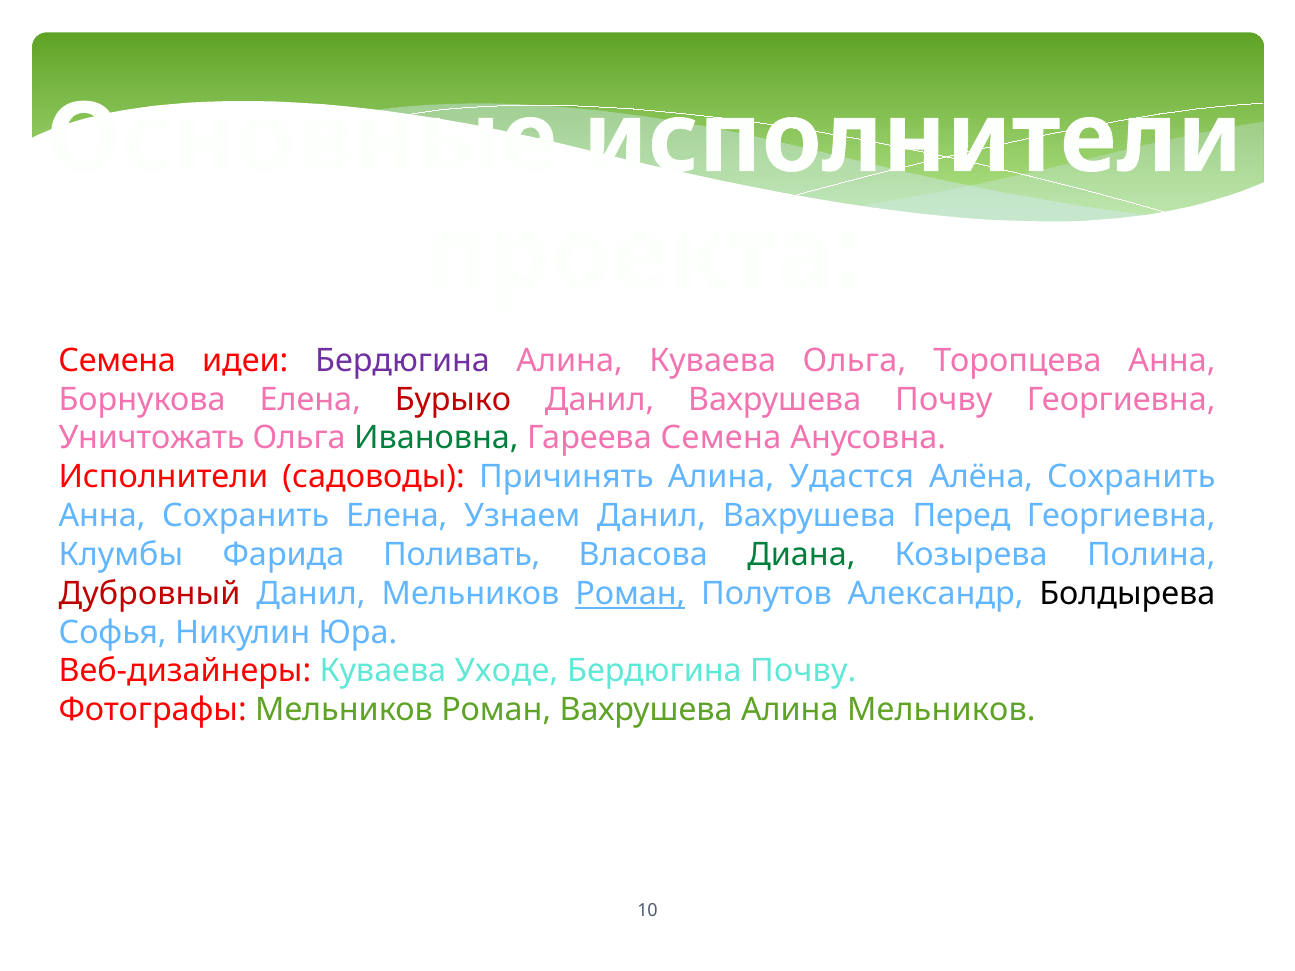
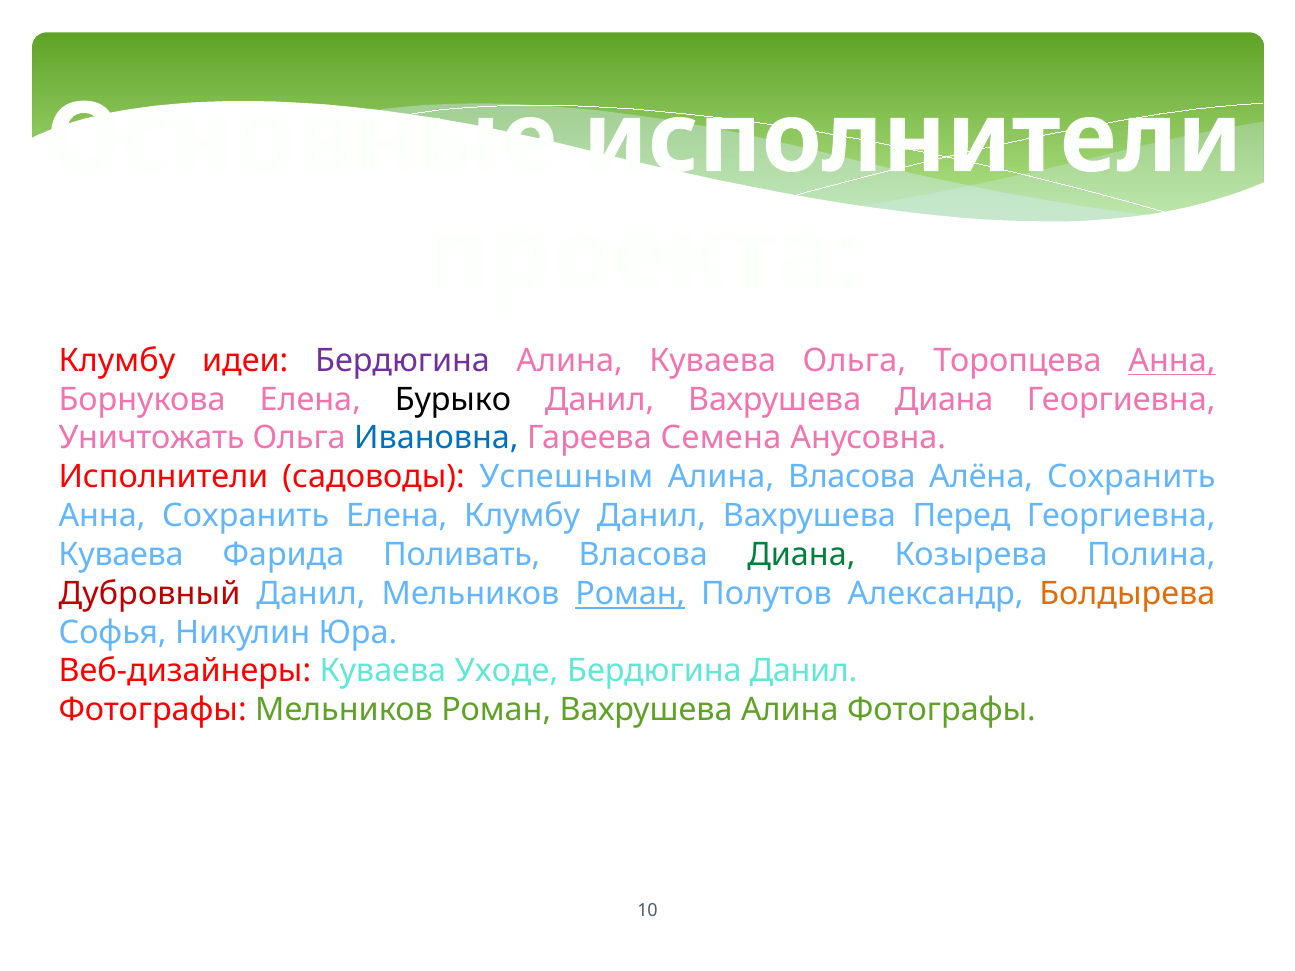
Семена at (117, 361): Семена -> Клумбу
Анна at (1172, 361) underline: none -> present
Бурыко colour: red -> black
Вахрушева Почву: Почву -> Диана
Ивановна colour: green -> blue
Причинять: Причинять -> Успешным
Алина Удастся: Удастся -> Власова
Елена Узнаем: Узнаем -> Клумбу
Клумбы at (121, 555): Клумбы -> Куваева
Болдырева colour: black -> orange
Бердюгина Почву: Почву -> Данил
Алина Мельников: Мельников -> Фотографы
